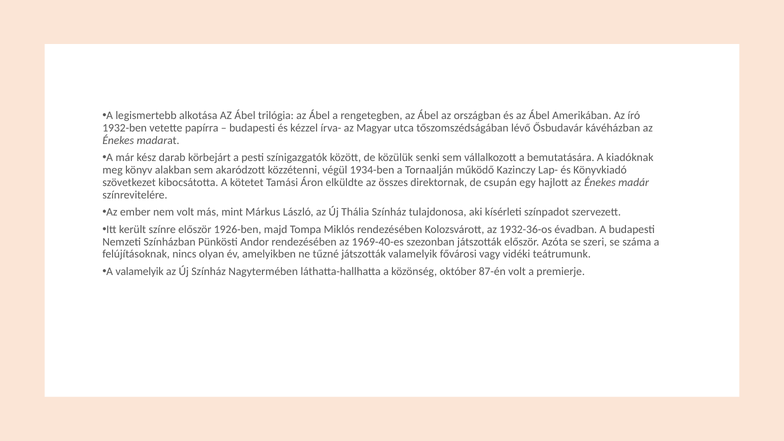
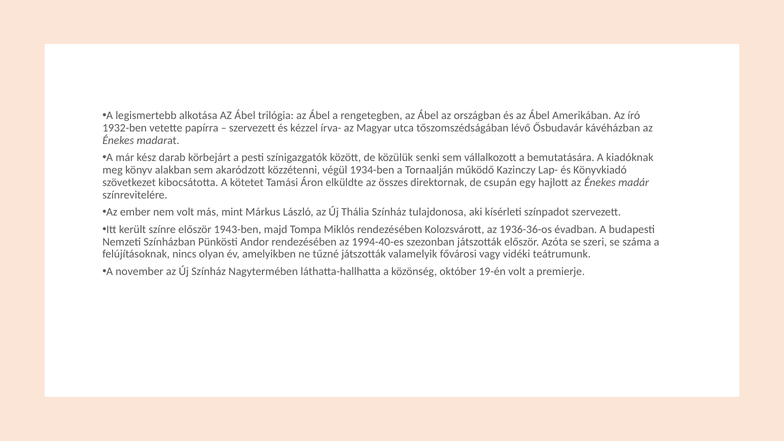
budapesti at (252, 128): budapesti -> szervezett
1926-ben: 1926-ben -> 1943-ben
1932-36-os: 1932-36-os -> 1936-36-os
1969-40-es: 1969-40-es -> 1994-40-es
A valamelyik: valamelyik -> november
87-én: 87-én -> 19-én
